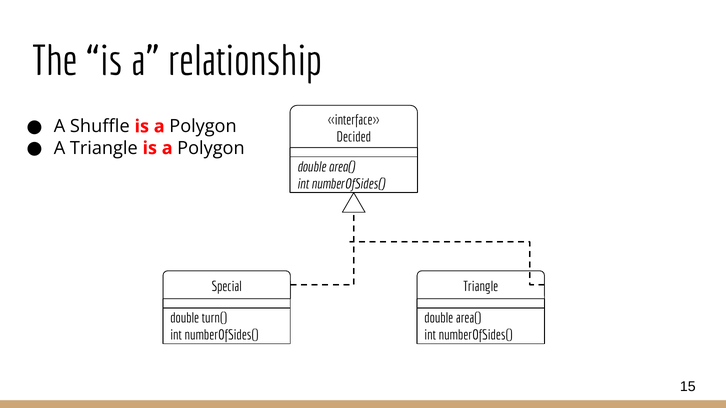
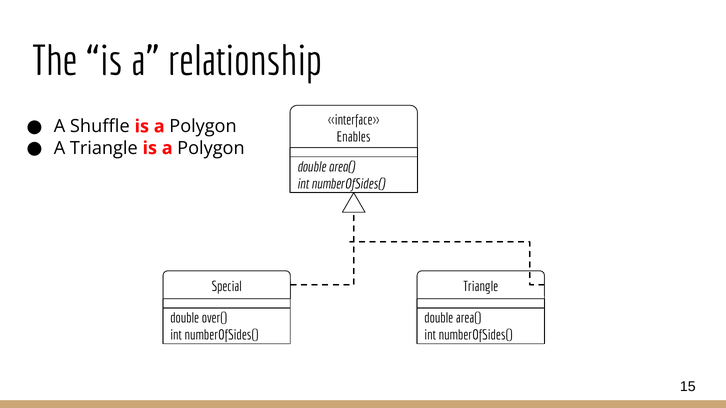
Decided: Decided -> Enables
turn(: turn( -> over(
